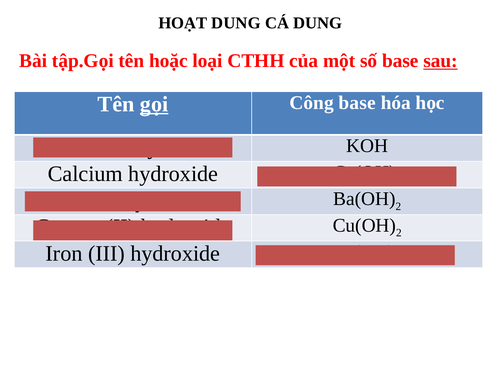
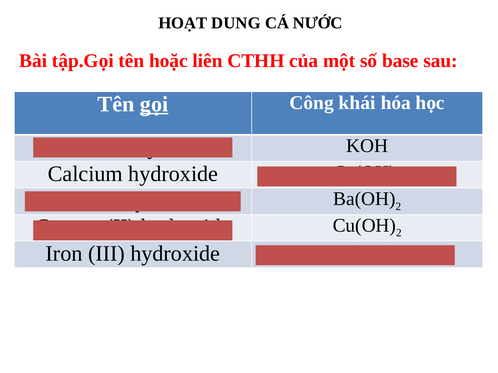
CÁ DUNG: DUNG -> NƯỚC
loại: loại -> liên
sau underline: present -> none
Công base: base -> khái
